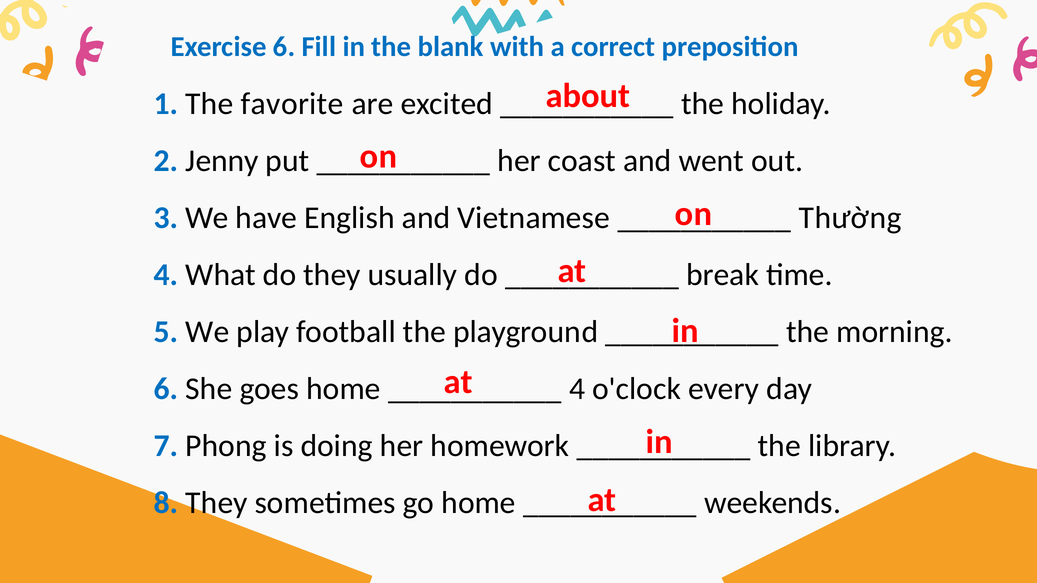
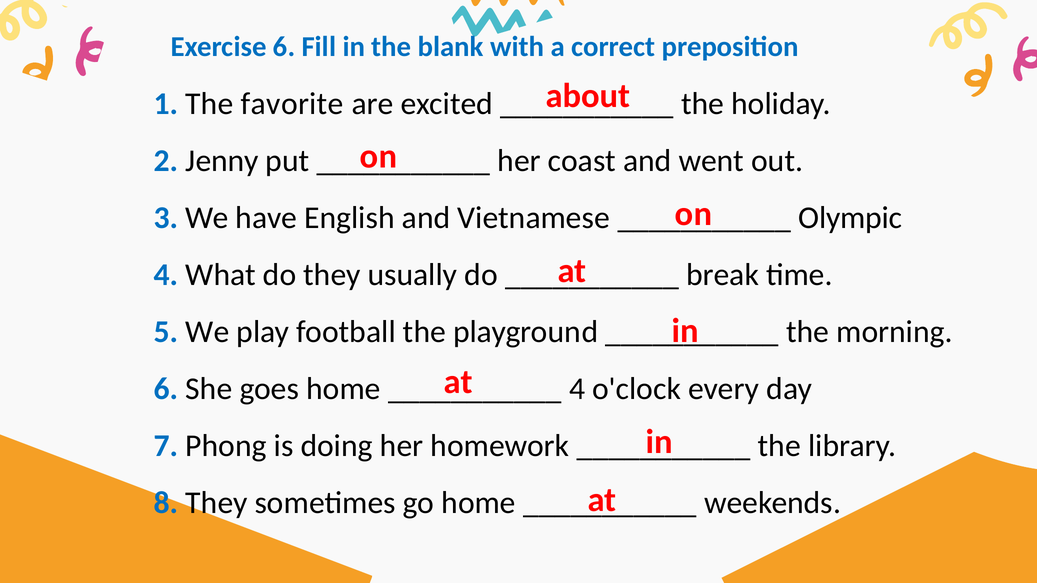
Thường: Thường -> Olympic
